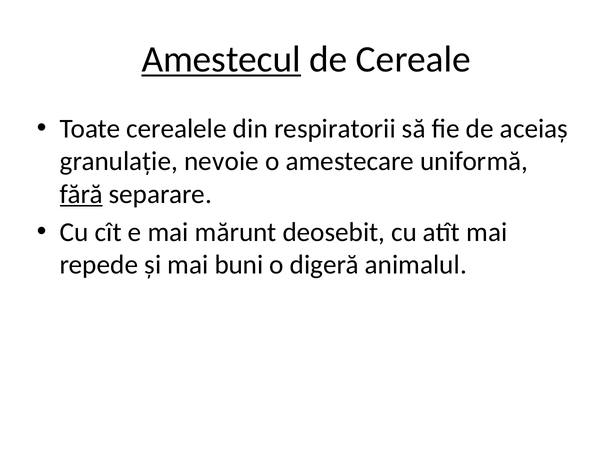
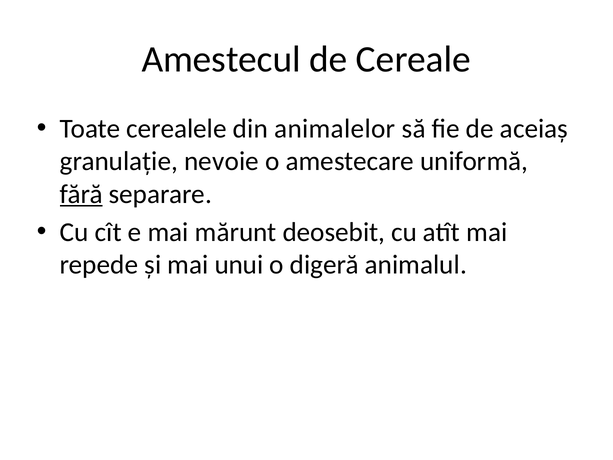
Amestecul underline: present -> none
respiratorii: respiratorii -> animalelor
buni: buni -> unui
